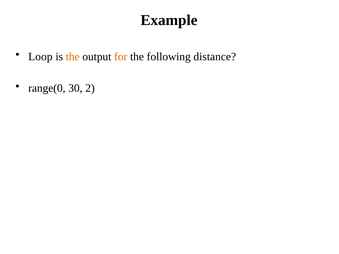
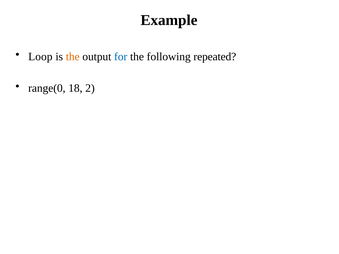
for colour: orange -> blue
distance: distance -> repeated
30: 30 -> 18
